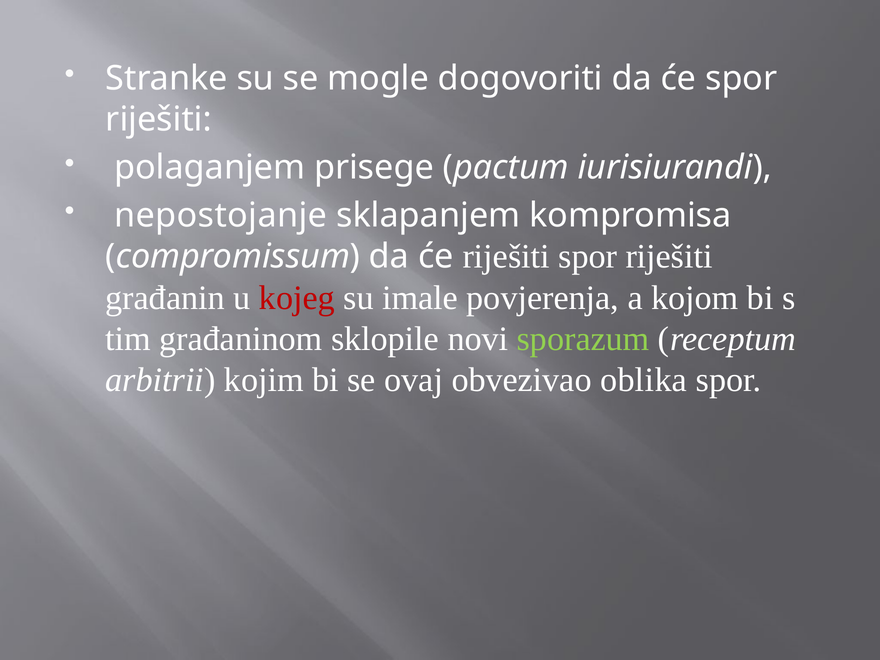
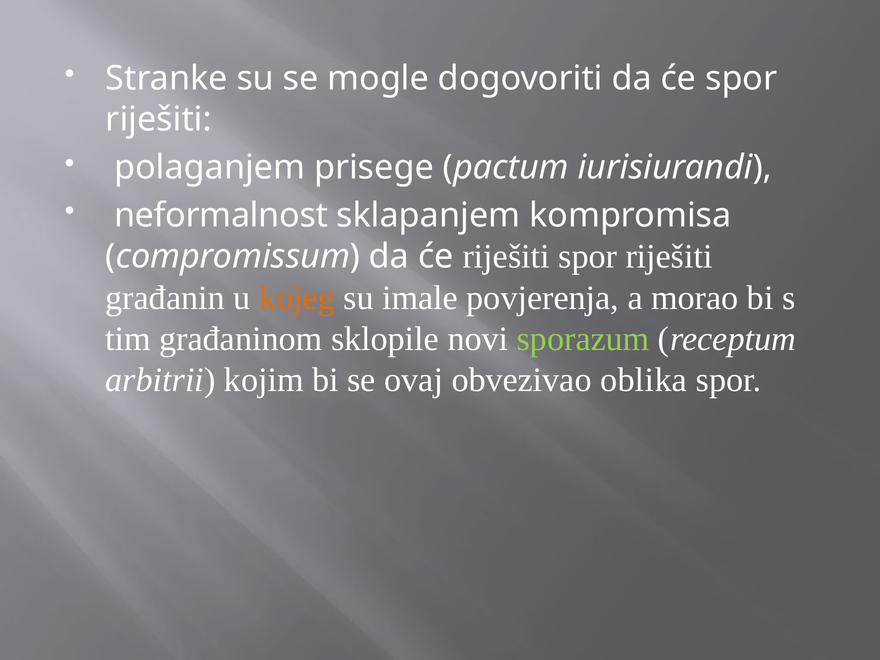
nepostojanje: nepostojanje -> neformalnost
kojeg colour: red -> orange
kojom: kojom -> morao
